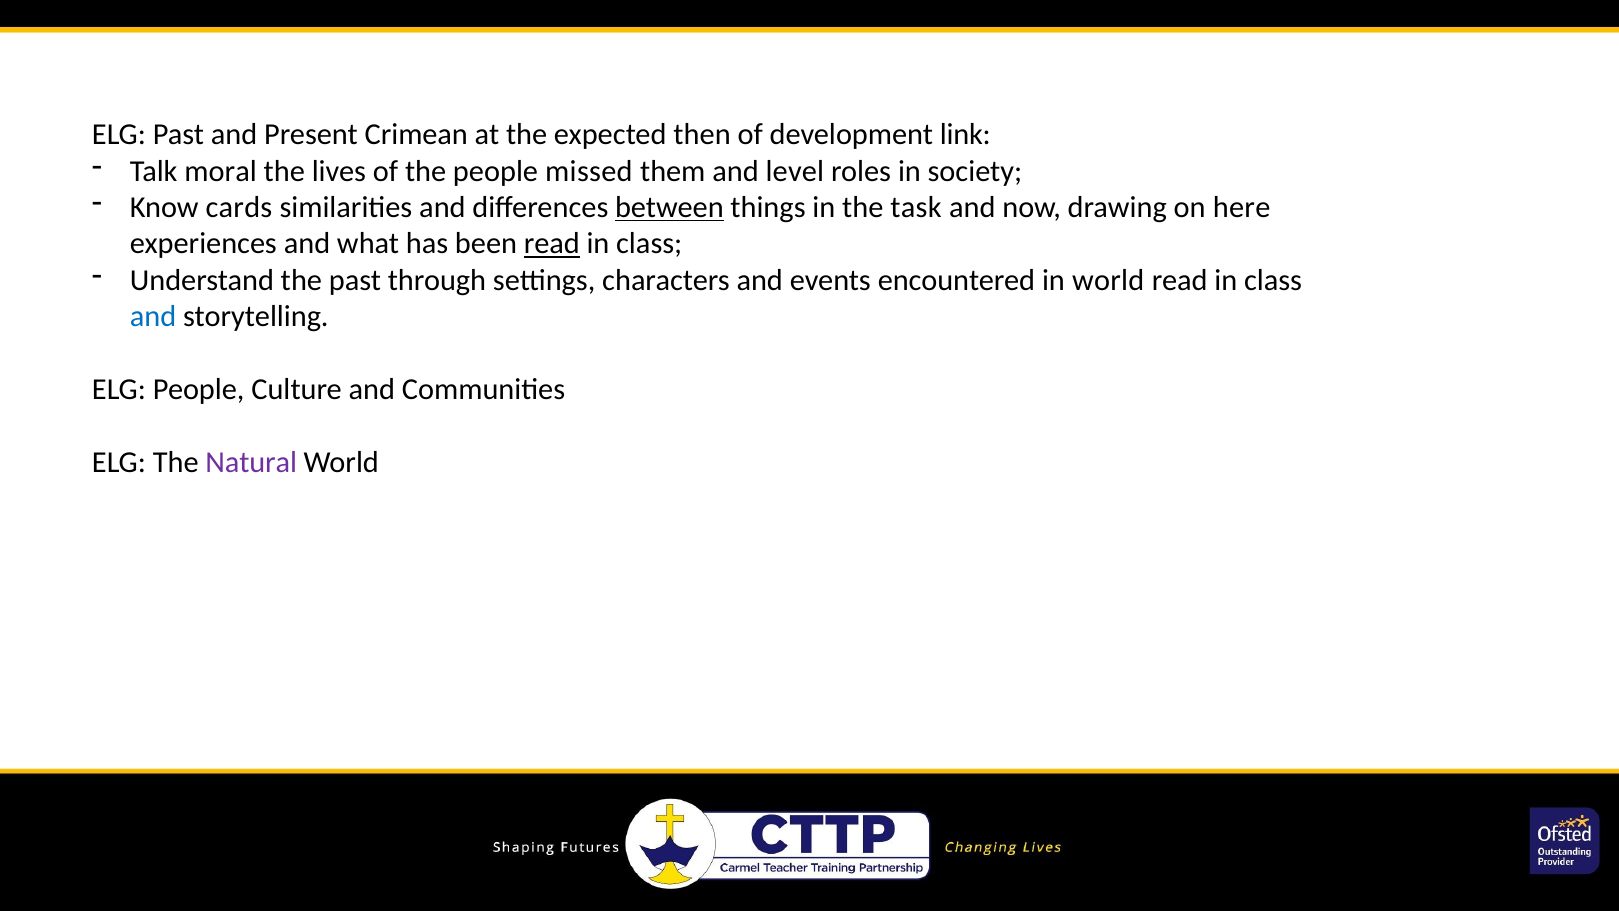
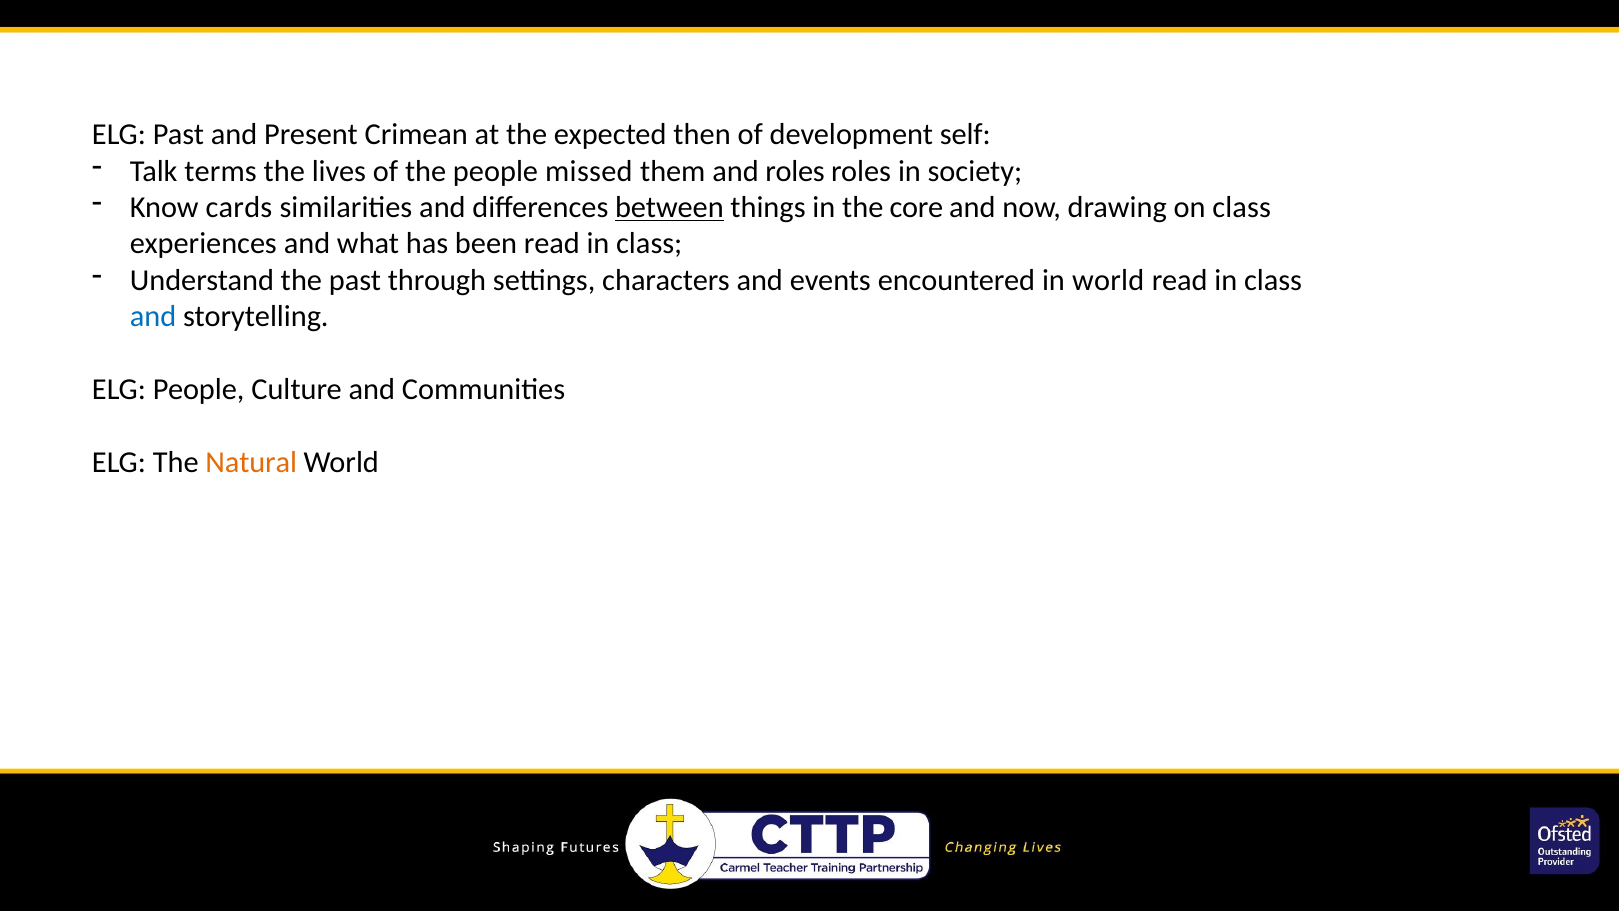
link: link -> self
moral: moral -> terms
and level: level -> roles
task: task -> core
on here: here -> class
read at (552, 244) underline: present -> none
Natural colour: purple -> orange
